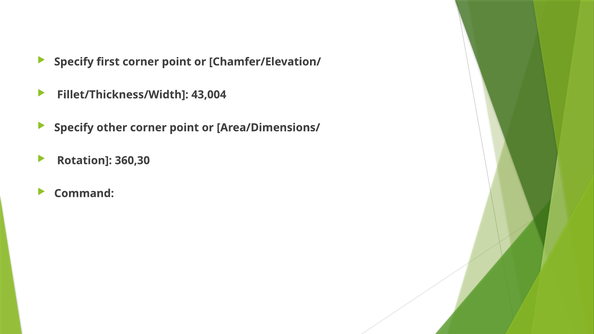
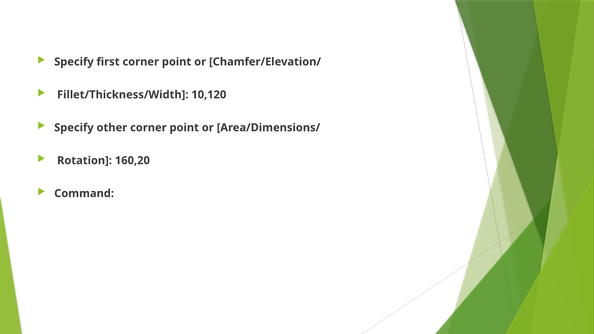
43,004: 43,004 -> 10,120
360,30: 360,30 -> 160,20
